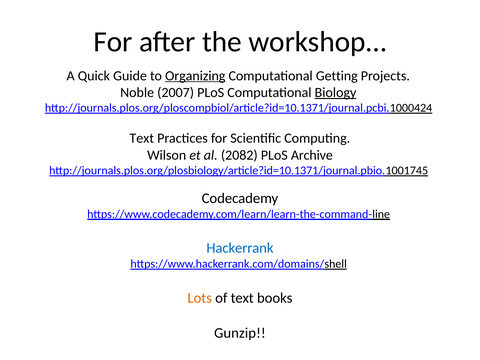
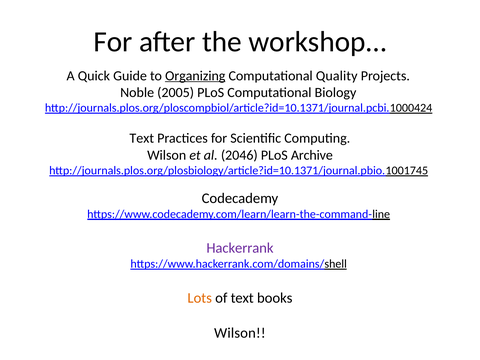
Getting: Getting -> Quality
2007: 2007 -> 2005
Biology underline: present -> none
2082: 2082 -> 2046
Hackerrank colour: blue -> purple
Gunzip at (240, 333): Gunzip -> Wilson
